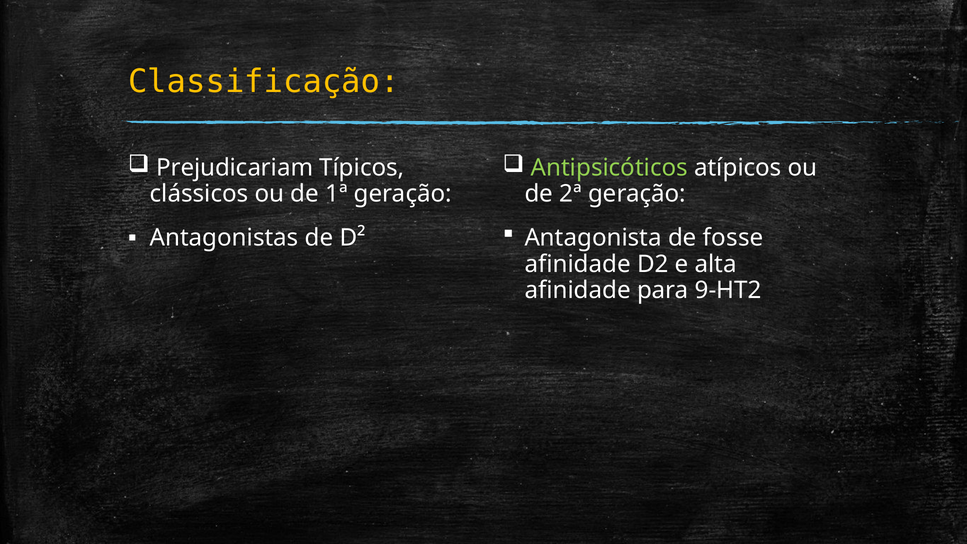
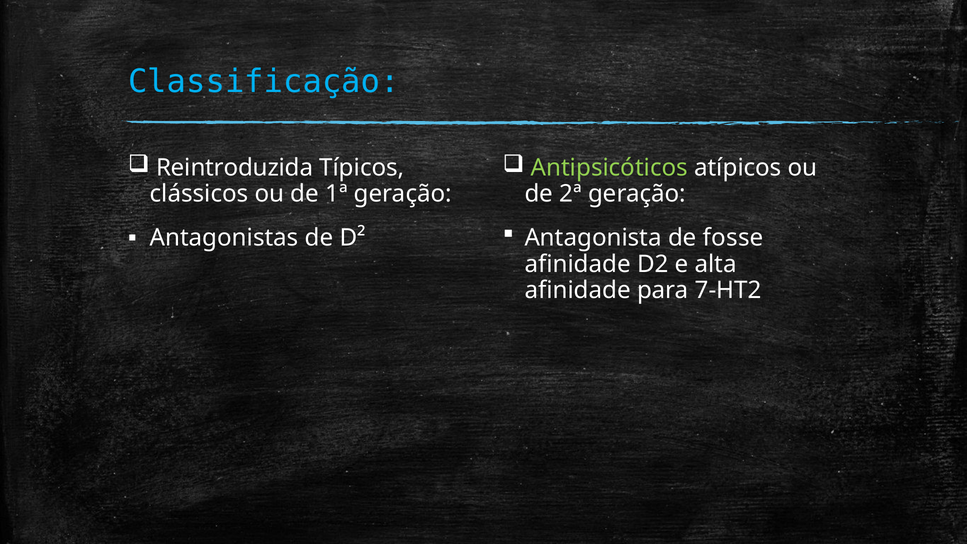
Classificação colour: yellow -> light blue
Prejudicariam: Prejudicariam -> Reintroduzida
9-HT2: 9-HT2 -> 7-HT2
